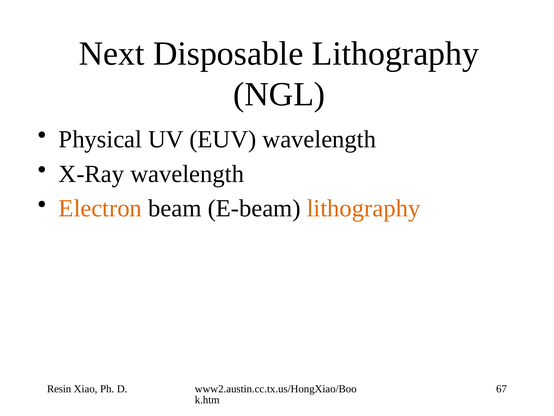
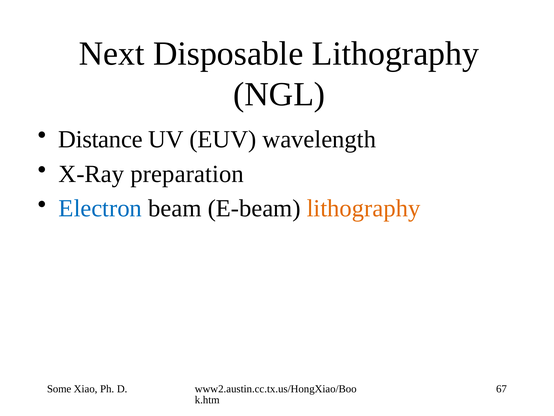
Physical: Physical -> Distance
X-Ray wavelength: wavelength -> preparation
Electron colour: orange -> blue
Resin: Resin -> Some
